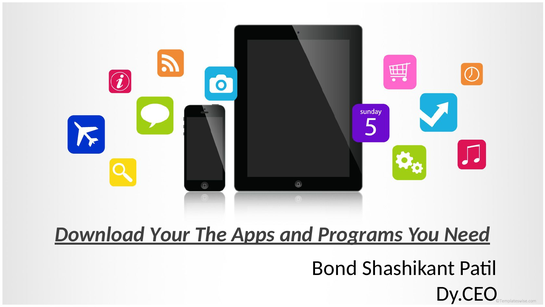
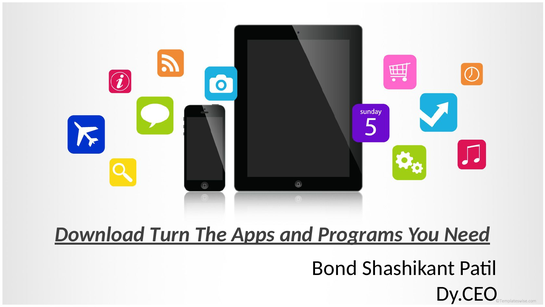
Your: Your -> Turn
